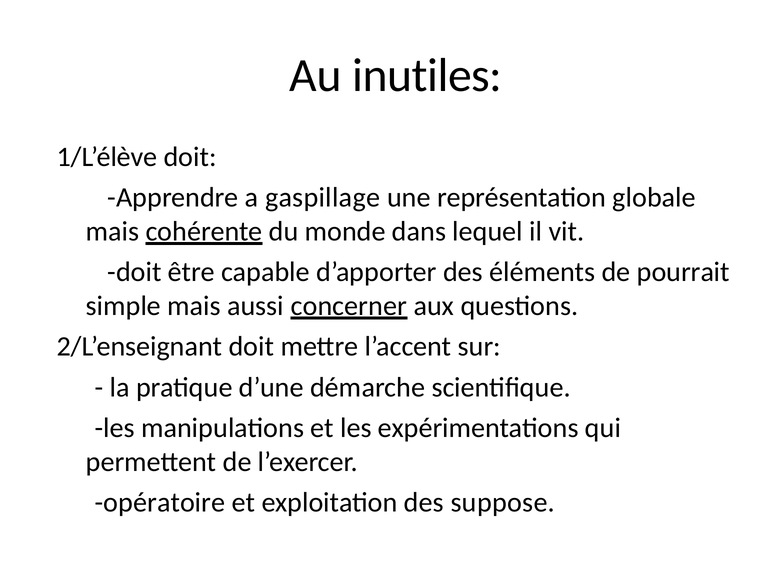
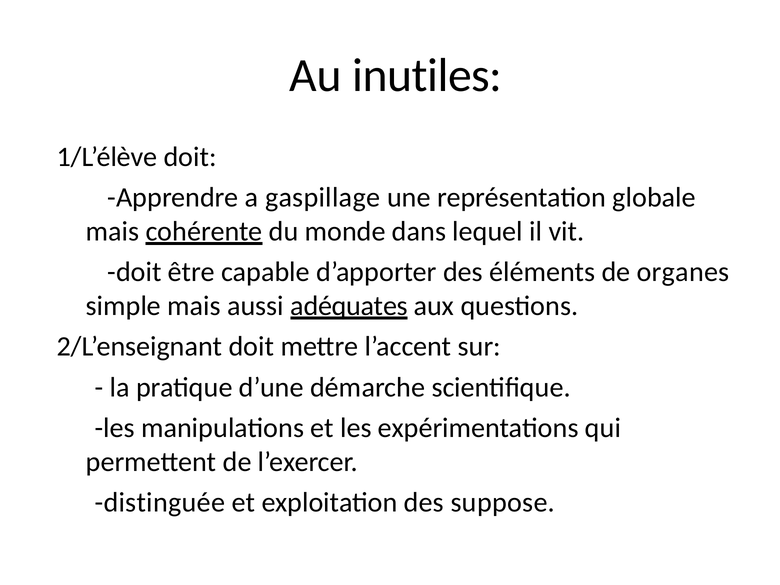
pourrait: pourrait -> organes
concerner: concerner -> adéquates
opératoire: opératoire -> distinguée
